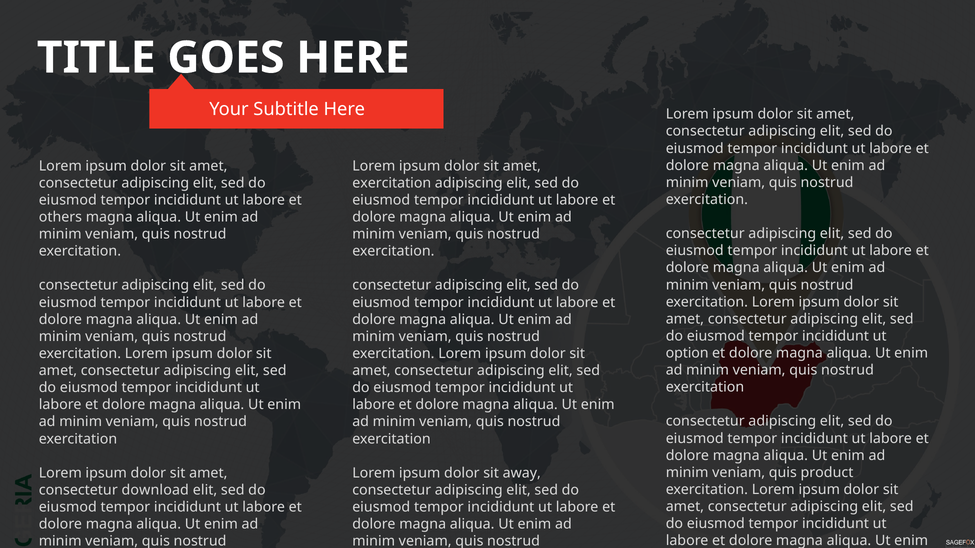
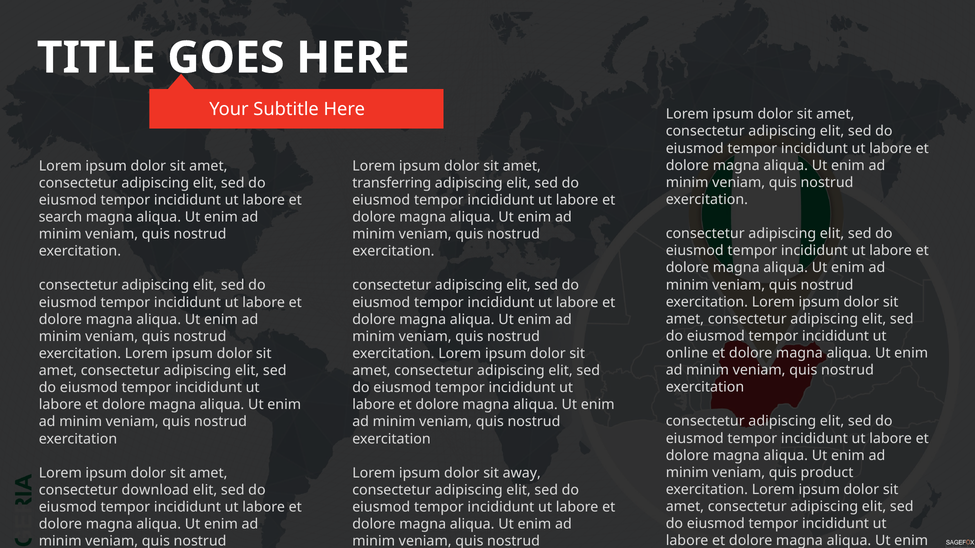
exercitation at (392, 183): exercitation -> transferring
others: others -> search
option: option -> online
